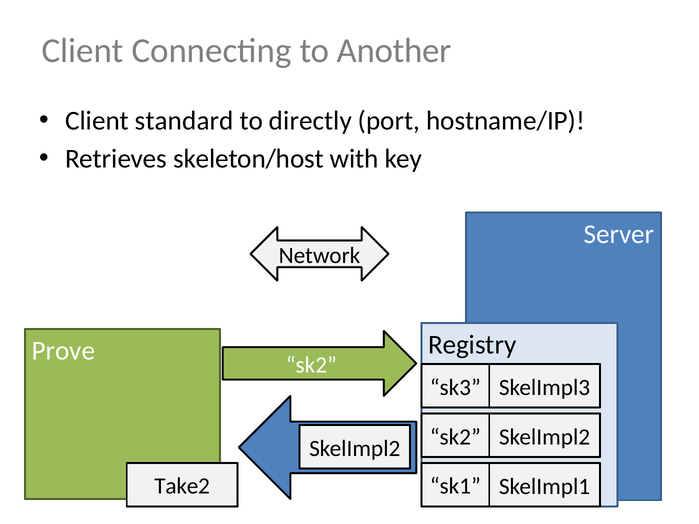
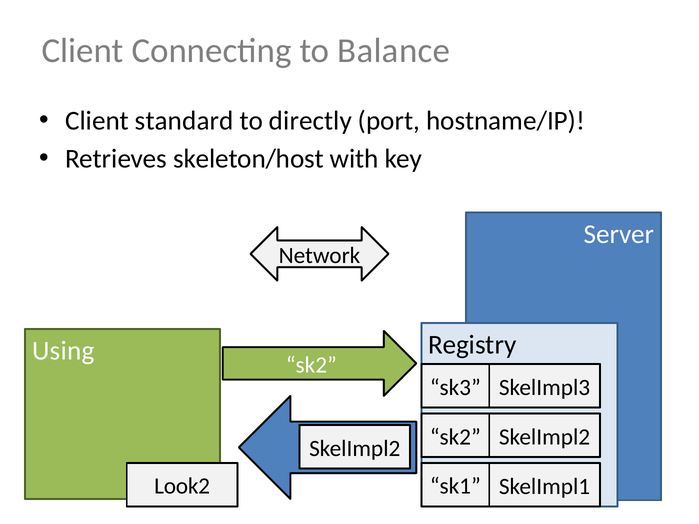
Another: Another -> Balance
Prove: Prove -> Using
Take2: Take2 -> Look2
